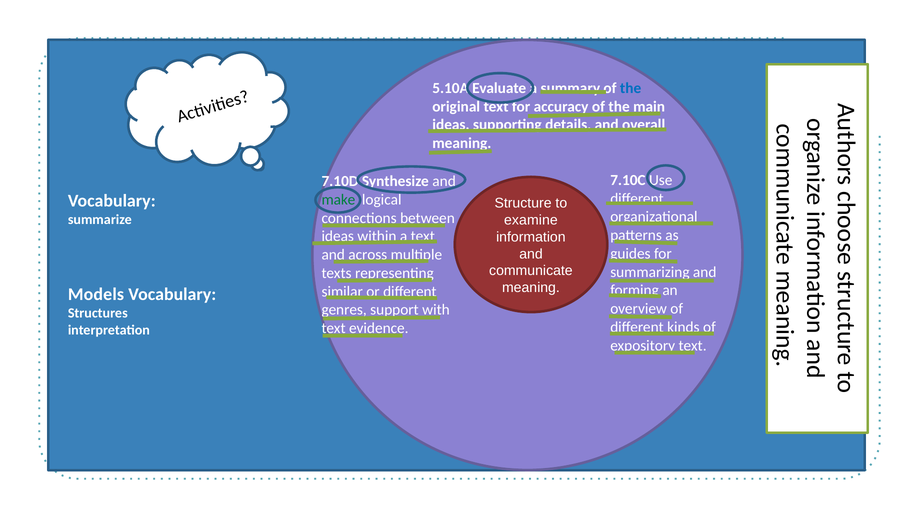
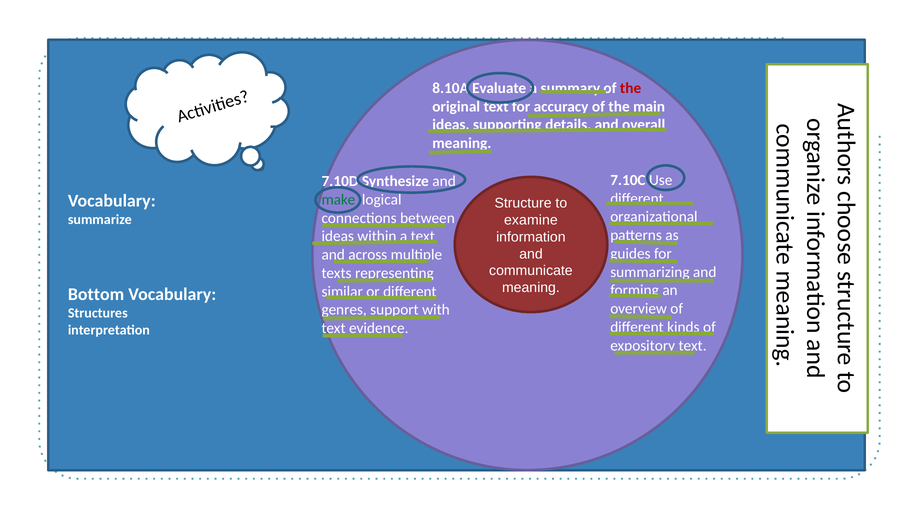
5.10A: 5.10A -> 8.10A
the at (631, 88) colour: blue -> red
Models: Models -> Bottom
